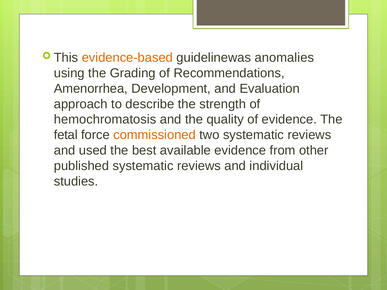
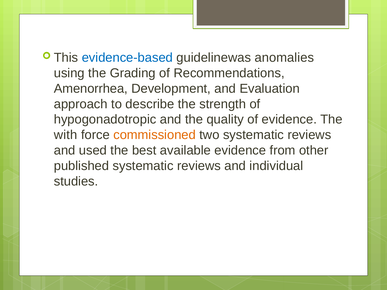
evidence-based colour: orange -> blue
hemochromatosis: hemochromatosis -> hypogonadotropic
fetal: fetal -> with
